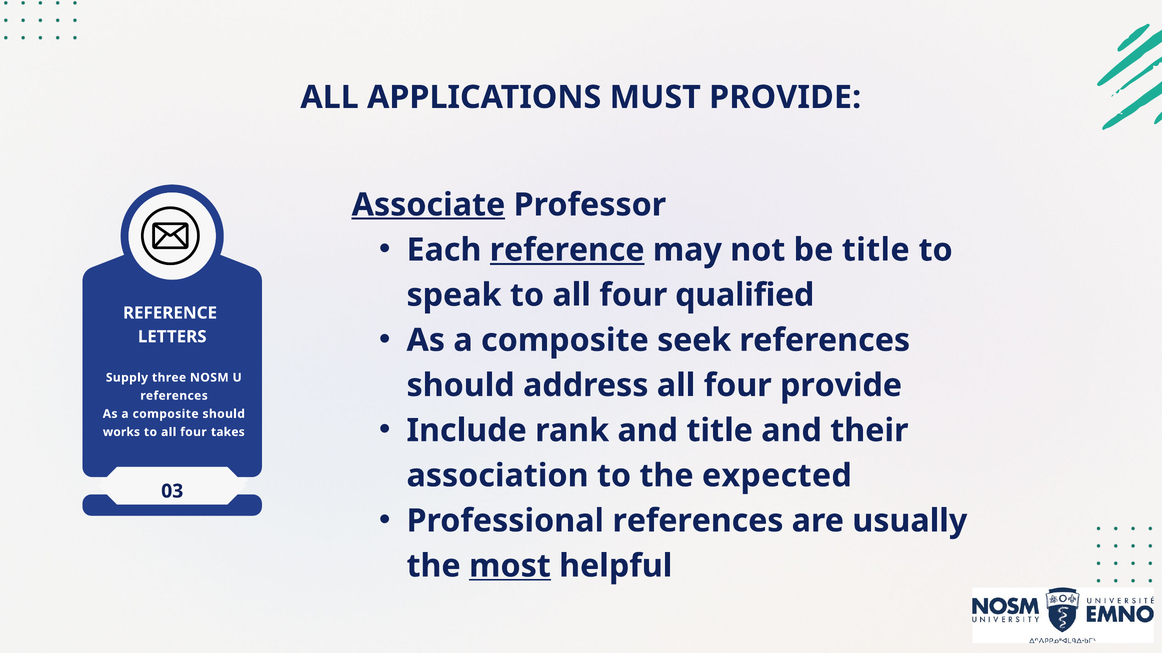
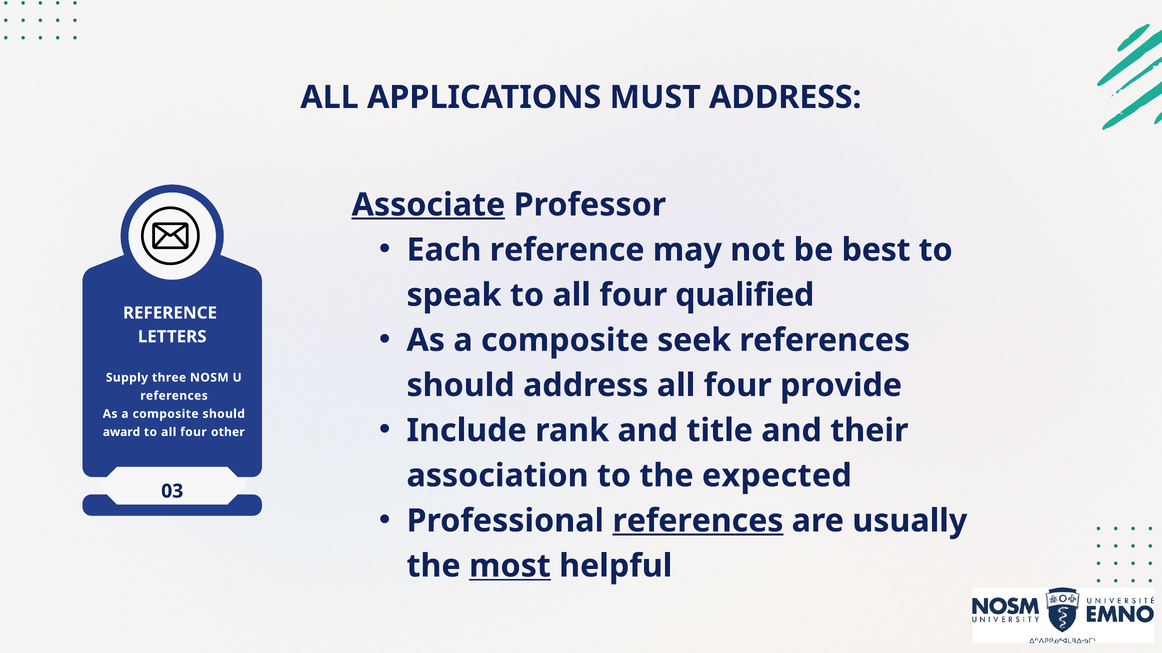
MUST PROVIDE: PROVIDE -> ADDRESS
reference at (567, 250) underline: present -> none
be title: title -> best
works: works -> award
takes: takes -> other
references at (698, 521) underline: none -> present
